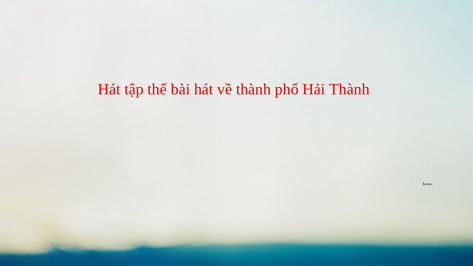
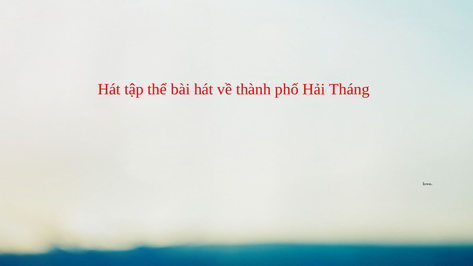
Hải Thành: Thành -> Tháng
